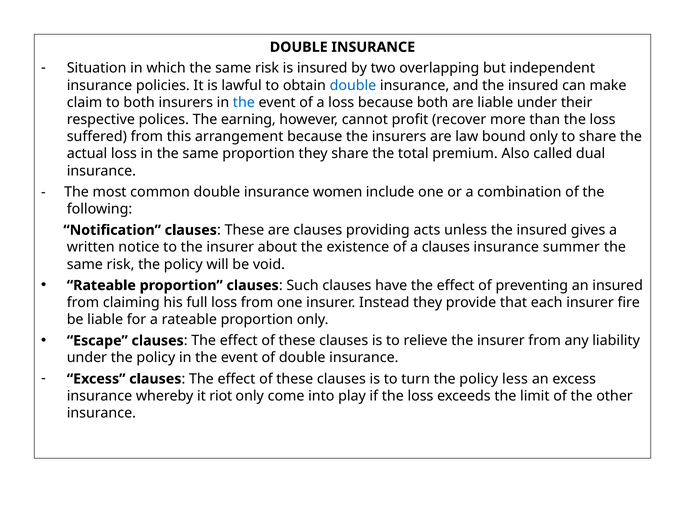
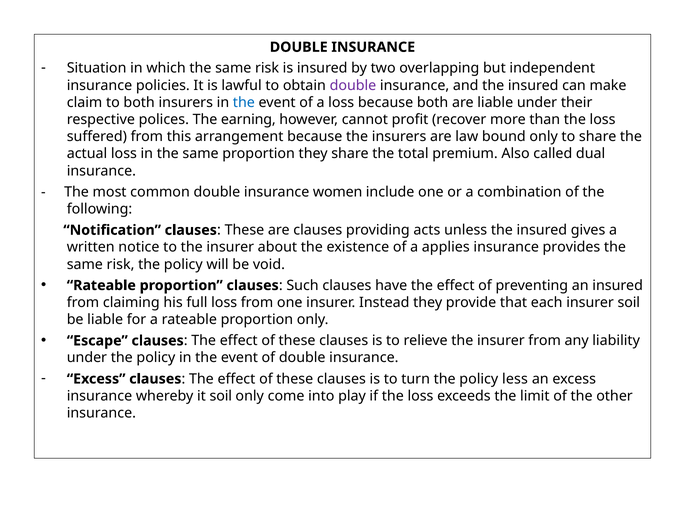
double at (353, 85) colour: blue -> purple
a clauses: clauses -> applies
summer: summer -> provides
insurer fire: fire -> soil
it riot: riot -> soil
